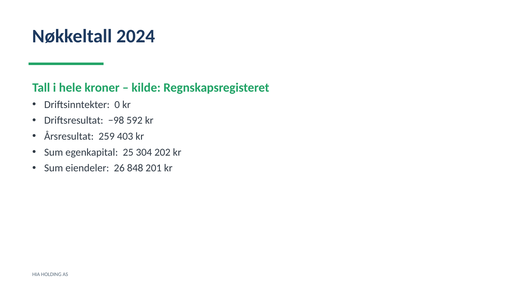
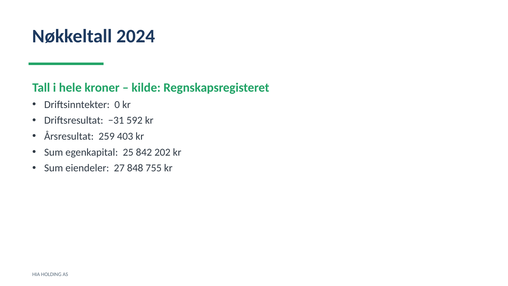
−98: −98 -> −31
304: 304 -> 842
26: 26 -> 27
201: 201 -> 755
